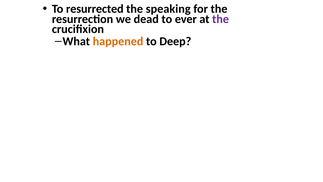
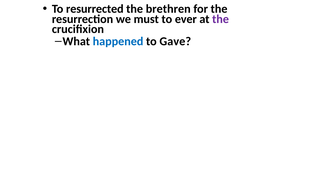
speaking: speaking -> brethren
dead: dead -> must
happened colour: orange -> blue
Deep: Deep -> Gave
